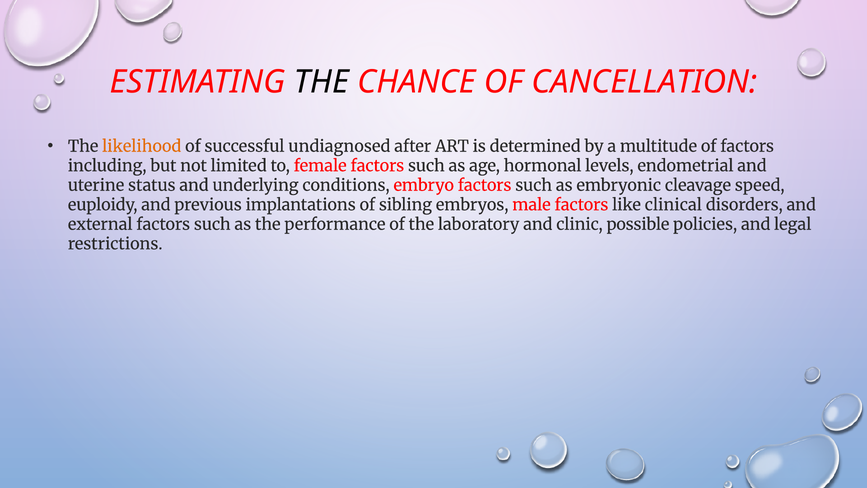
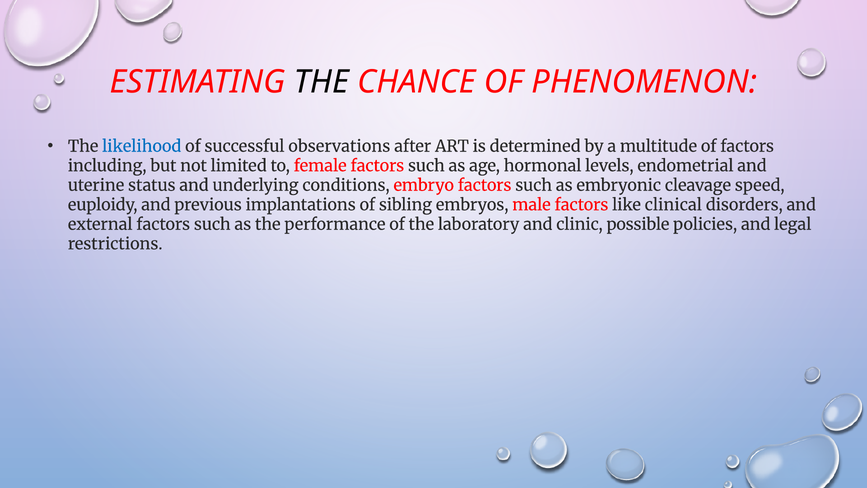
CANCELLATION: CANCELLATION -> PHENOMENON
likelihood colour: orange -> blue
undiagnosed: undiagnosed -> observations
